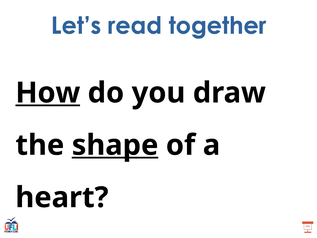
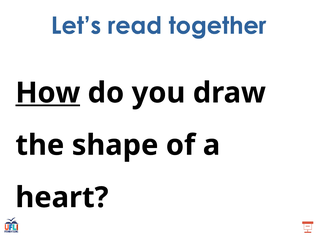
shape underline: present -> none
